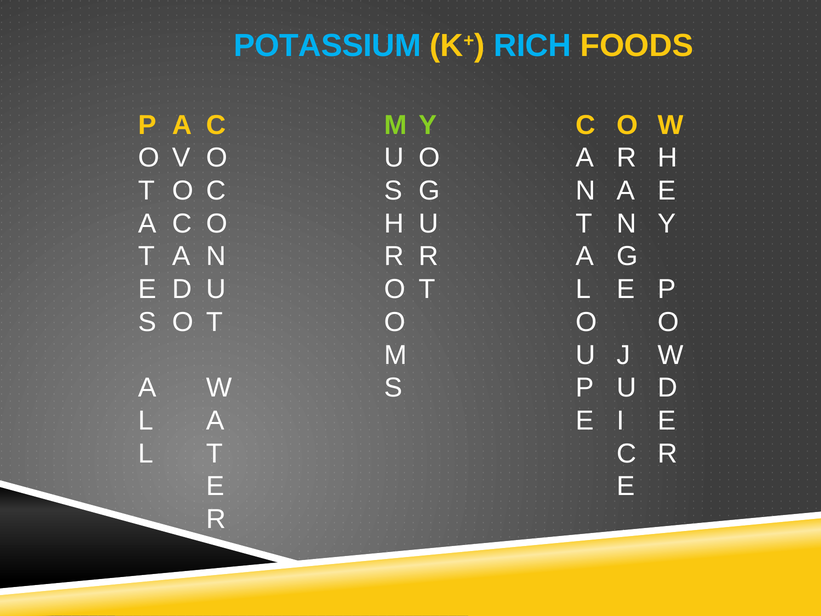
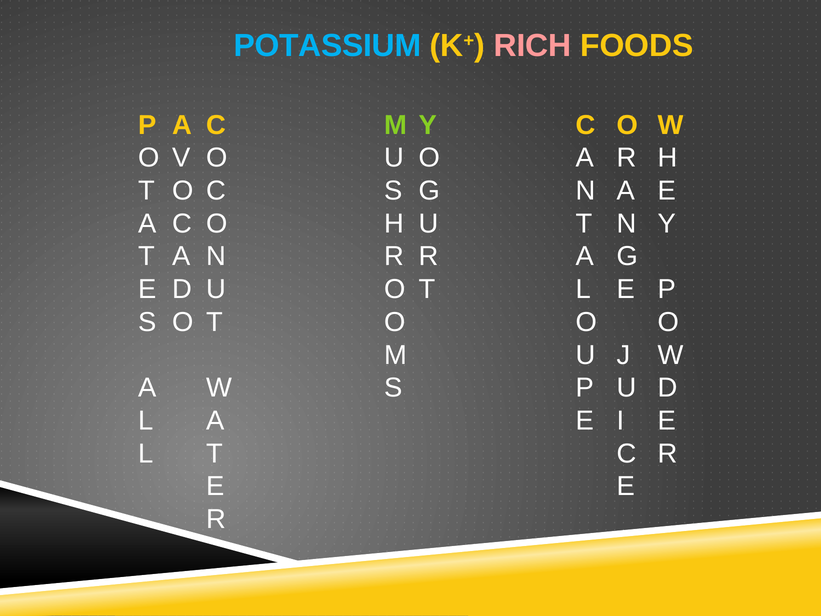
RICH colour: light blue -> pink
